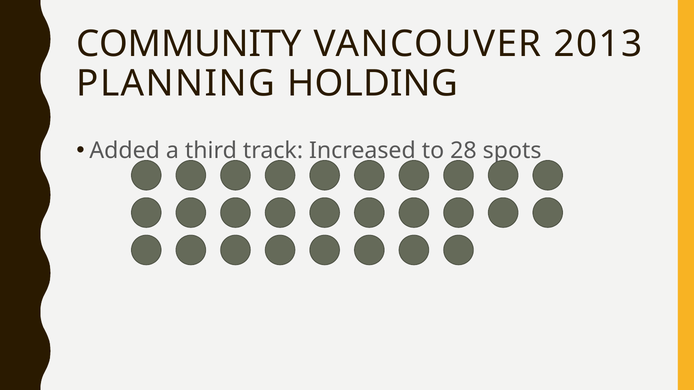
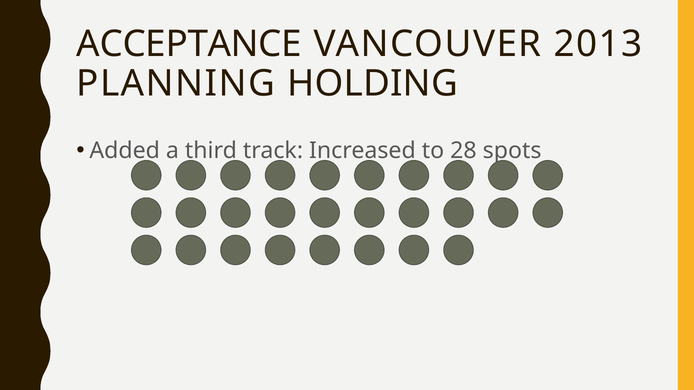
COMMUNITY: COMMUNITY -> ACCEPTANCE
